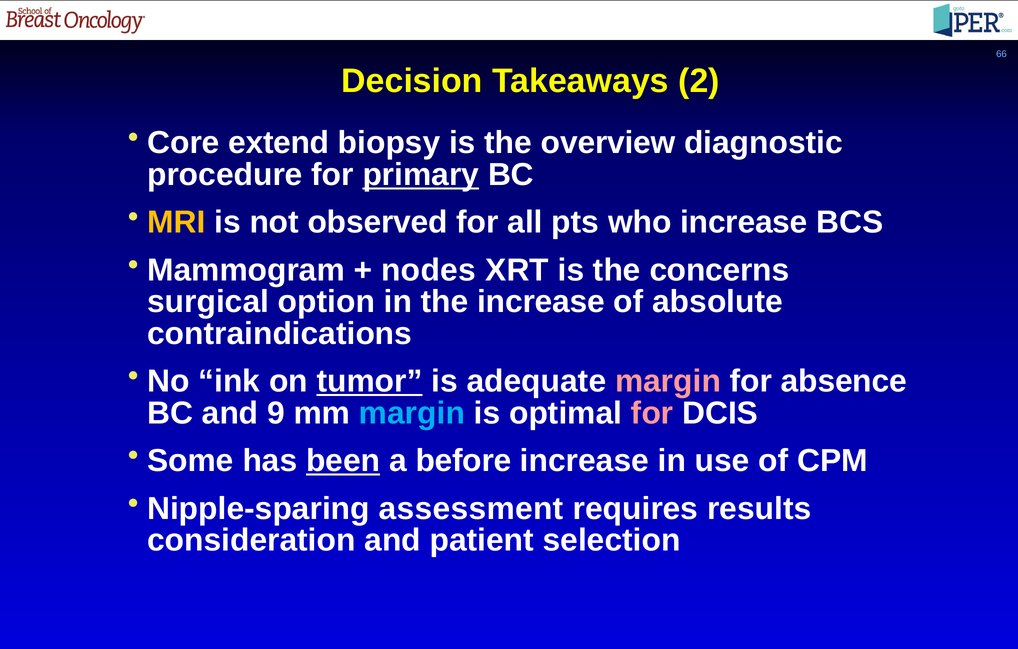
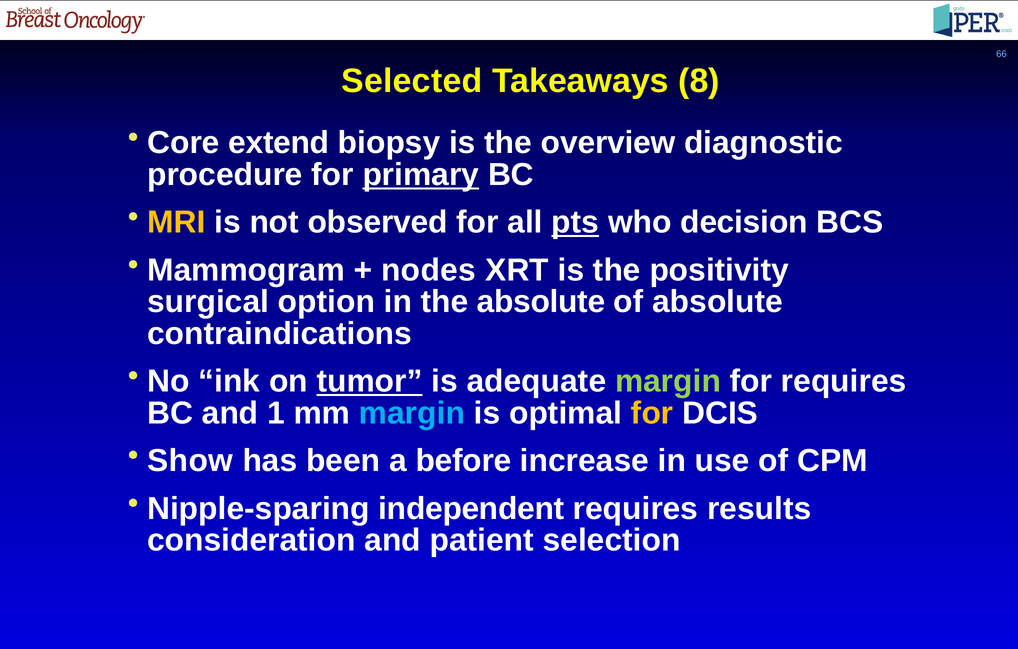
Decision: Decision -> Selected
2: 2 -> 8
pts underline: none -> present
who increase: increase -> decision
concerns: concerns -> positivity
the increase: increase -> absolute
margin at (668, 381) colour: pink -> light green
for absence: absence -> requires
9: 9 -> 1
for at (652, 413) colour: pink -> yellow
Some: Some -> Show
been underline: present -> none
assessment: assessment -> independent
